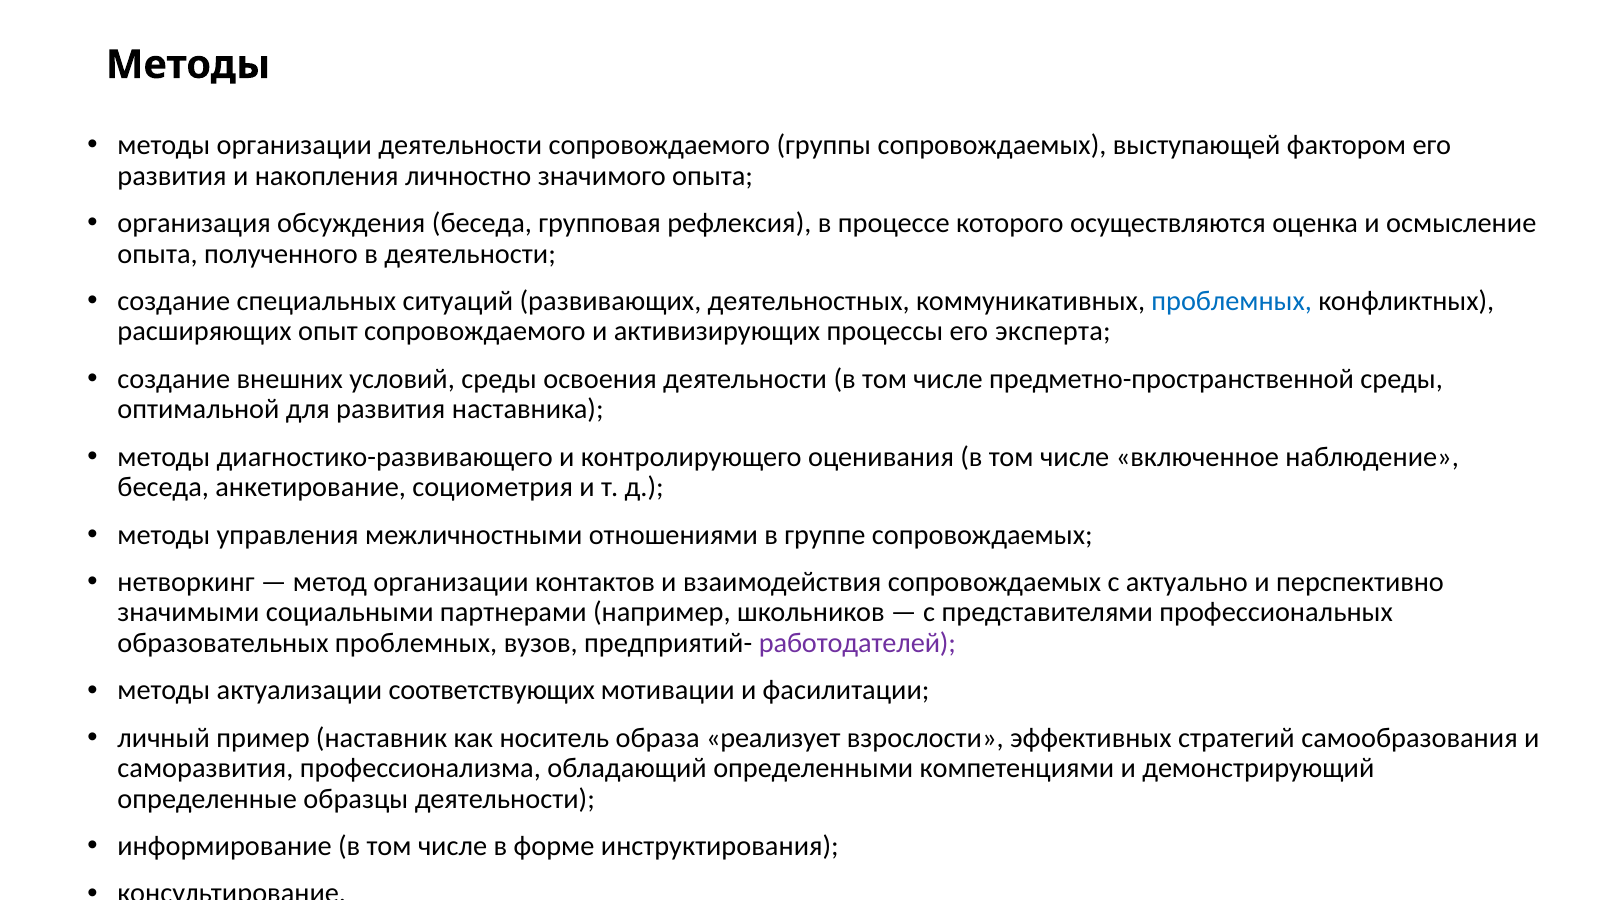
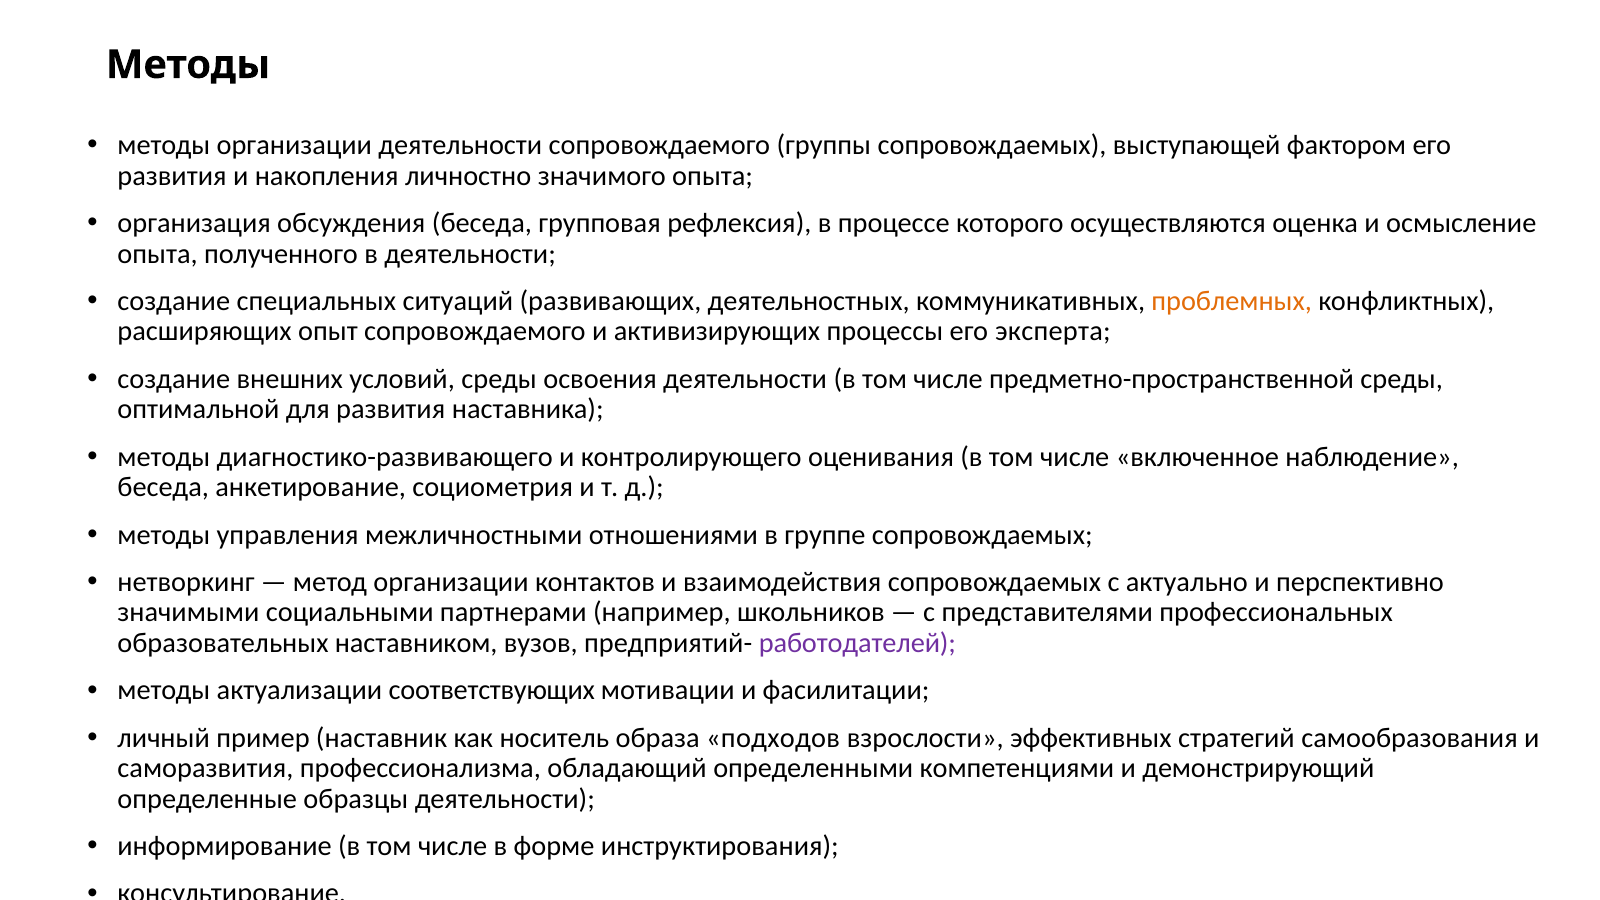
проблемных at (1232, 301) colour: blue -> orange
образовательных проблемных: проблемных -> наставником
реализует: реализует -> подходов
